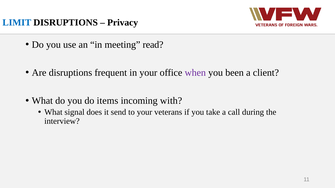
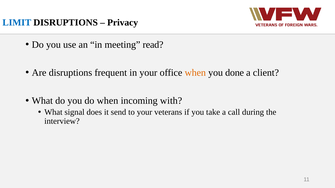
when at (195, 73) colour: purple -> orange
been: been -> done
do items: items -> when
